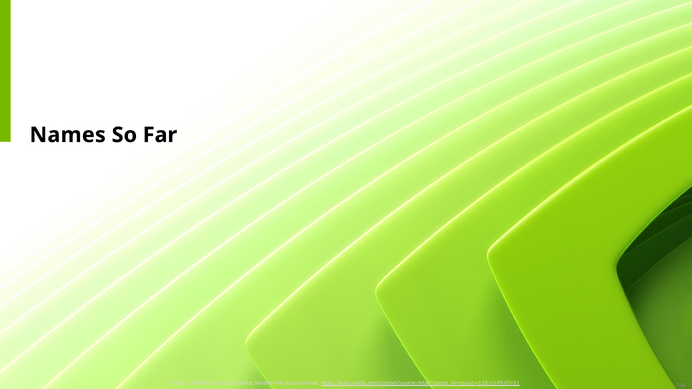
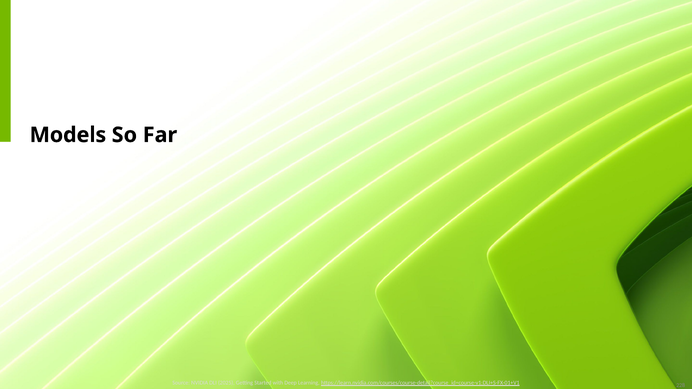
Names: Names -> Models
